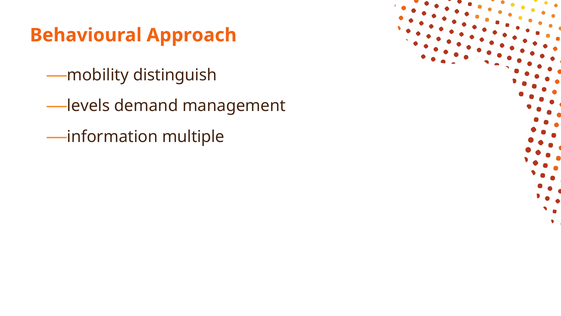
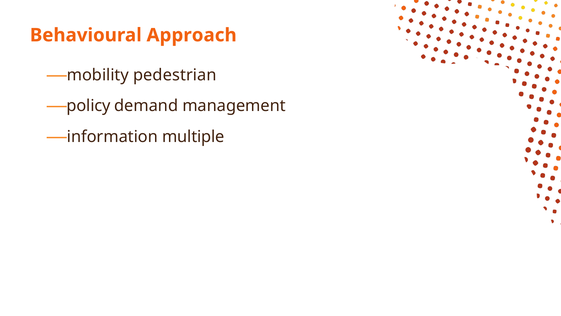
distinguish: distinguish -> pedestrian
levels: levels -> policy
